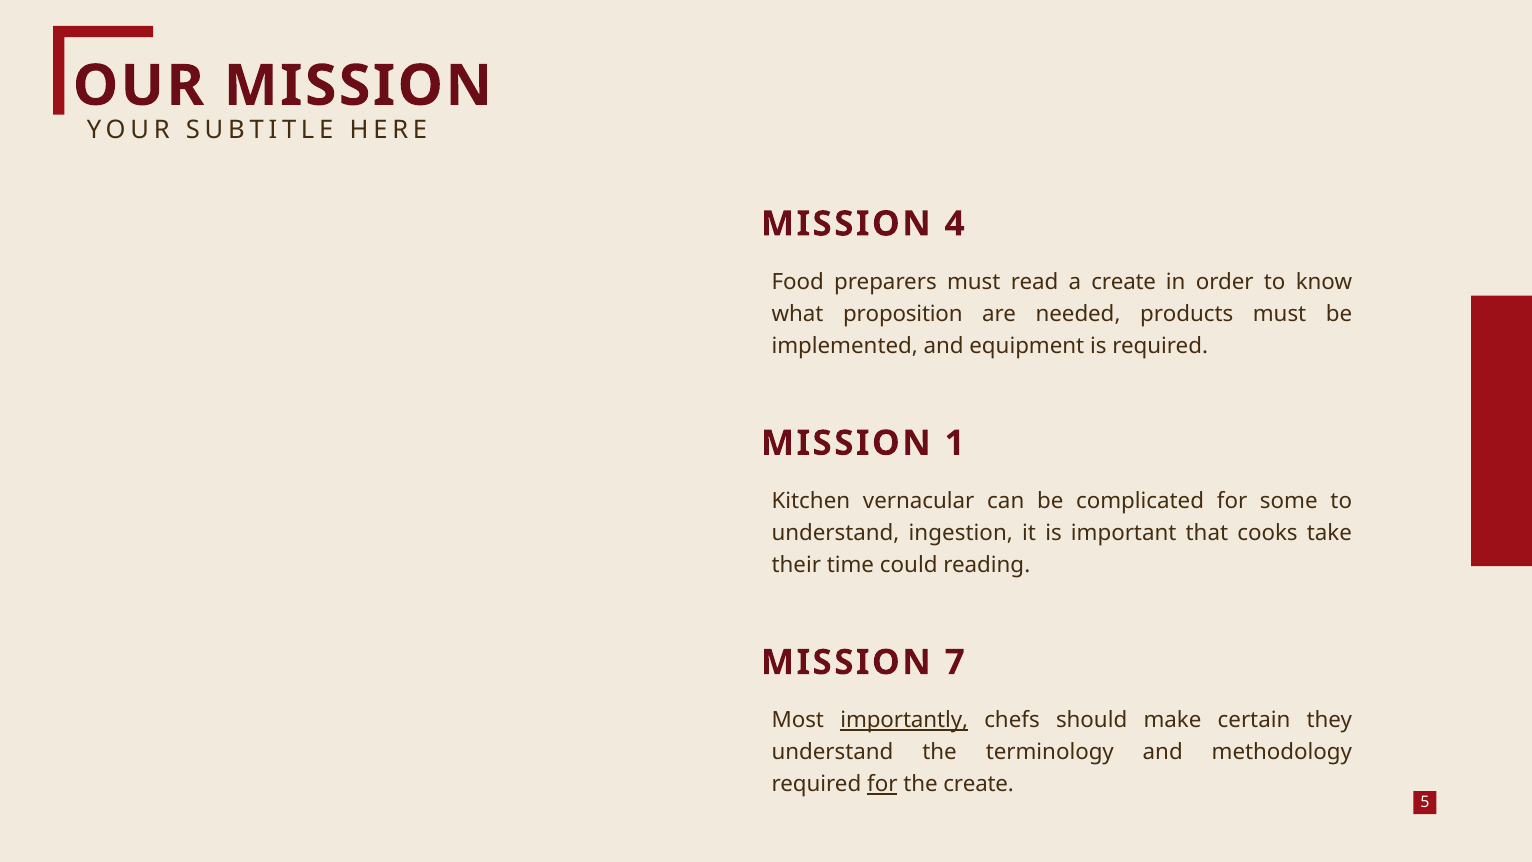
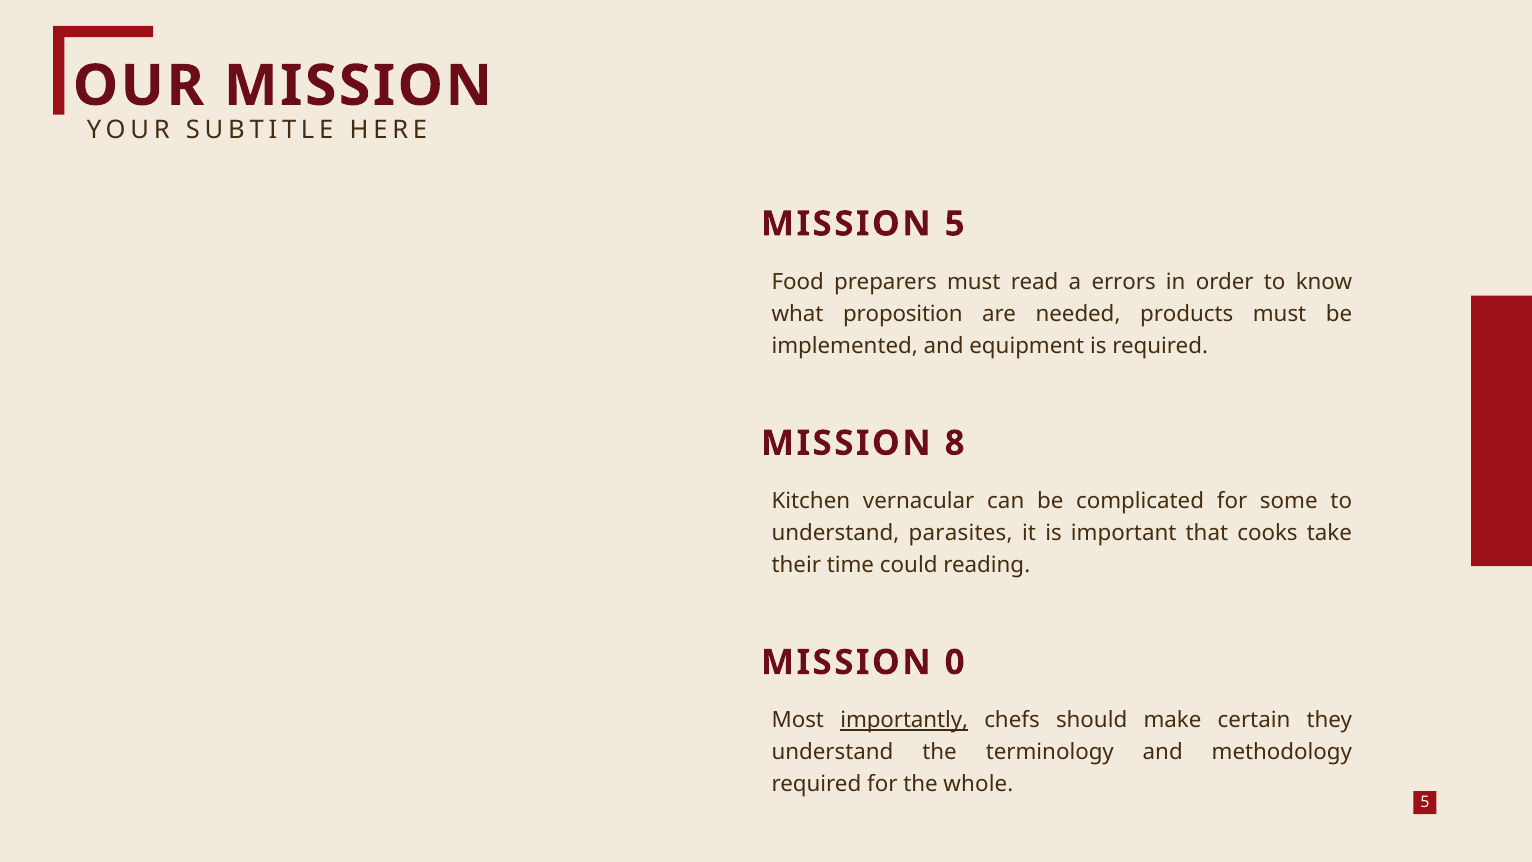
MISSION 4: 4 -> 5
a create: create -> errors
1: 1 -> 8
ingestion: ingestion -> parasites
7: 7 -> 0
for at (882, 784) underline: present -> none
the create: create -> whole
